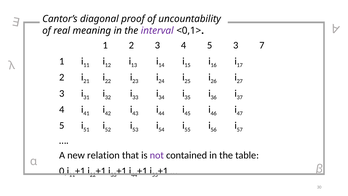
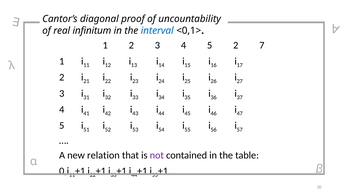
meaning: meaning -> infinitum
interval colour: purple -> blue
5 3: 3 -> 2
